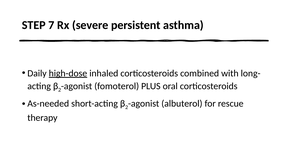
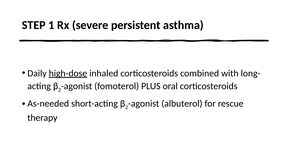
7: 7 -> 1
